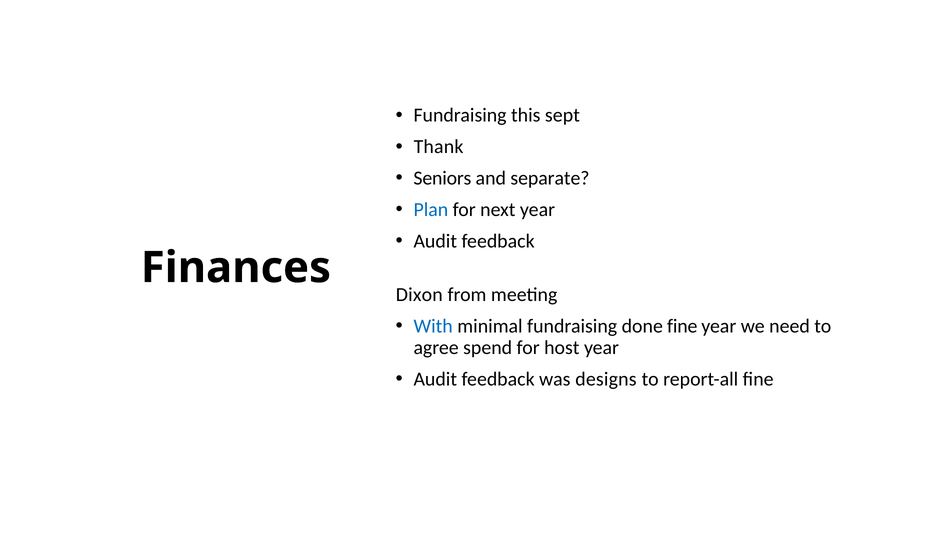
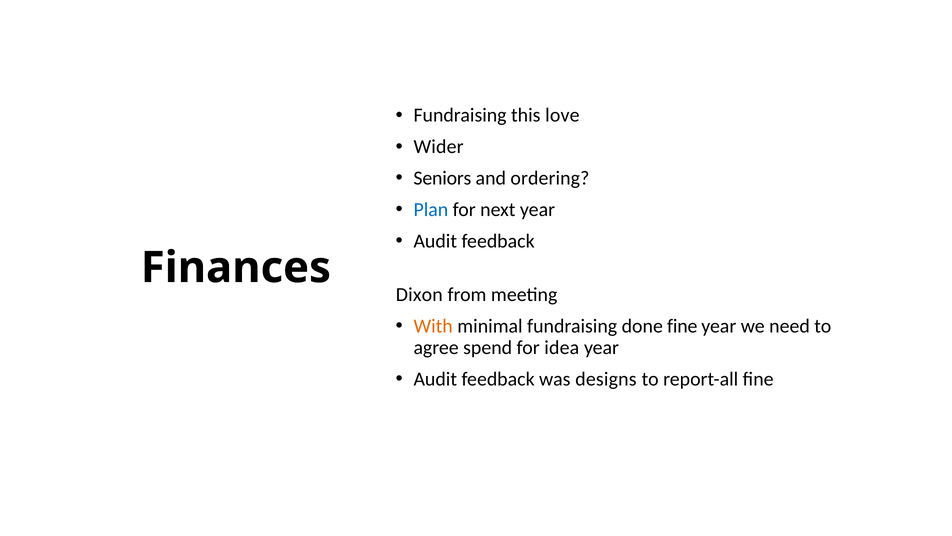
sept: sept -> love
Thank: Thank -> Wider
separate: separate -> ordering
With colour: blue -> orange
host: host -> idea
